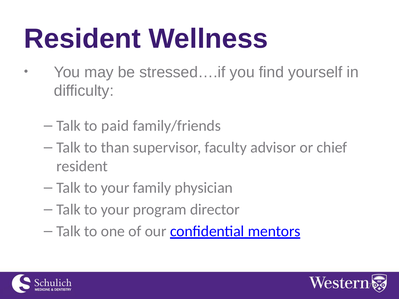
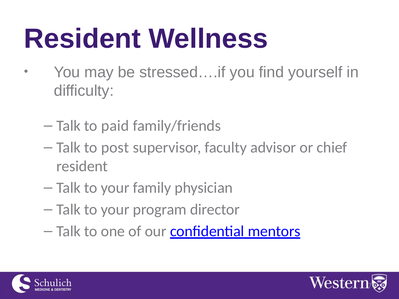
than: than -> post
